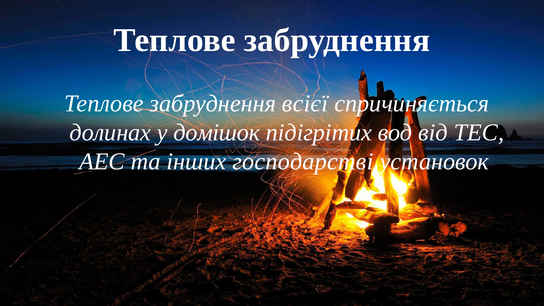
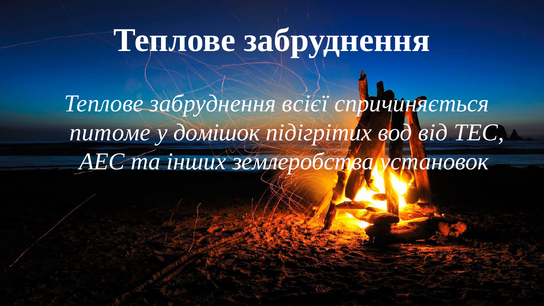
долинах: долинах -> питоме
господарстві: господарстві -> землеробства
